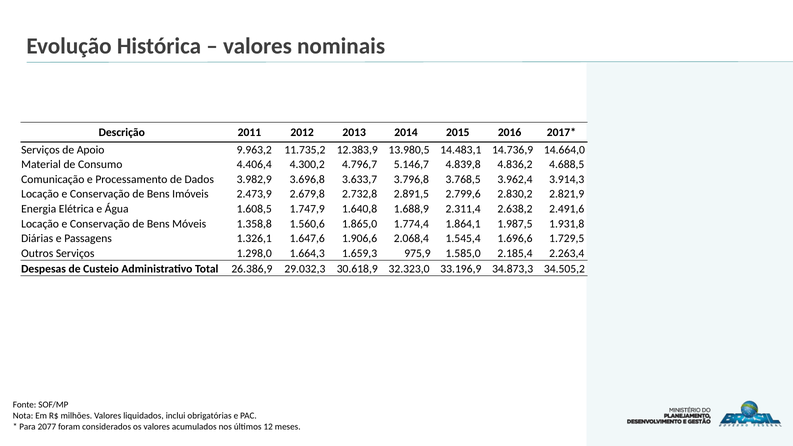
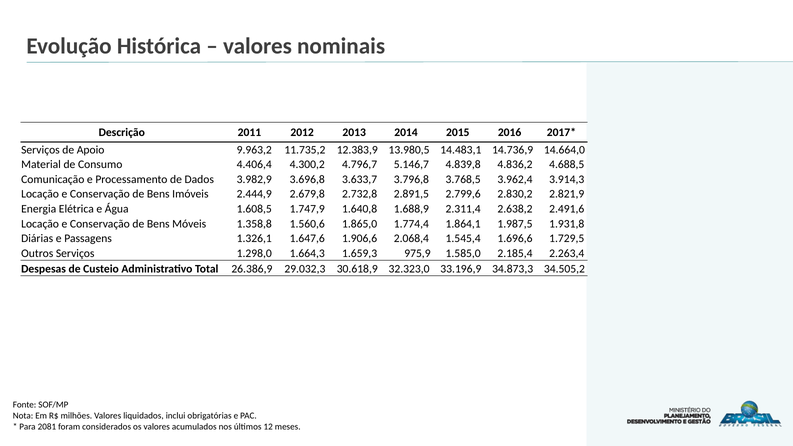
2.473,9: 2.473,9 -> 2.444,9
2077: 2077 -> 2081
